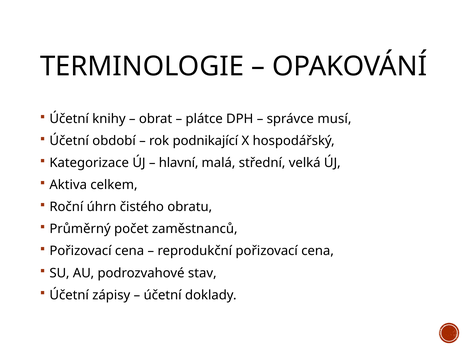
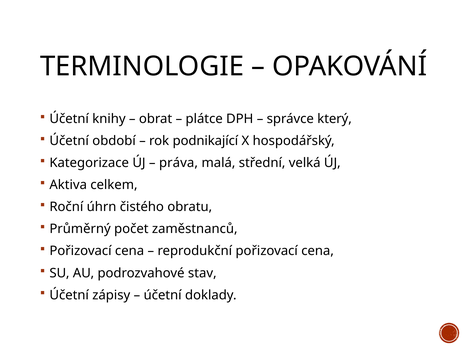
musí: musí -> který
hlavní: hlavní -> práva
